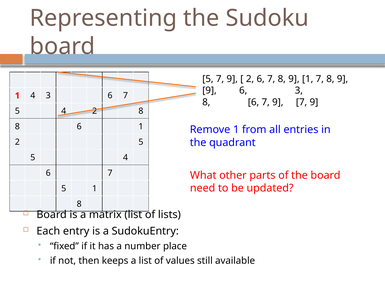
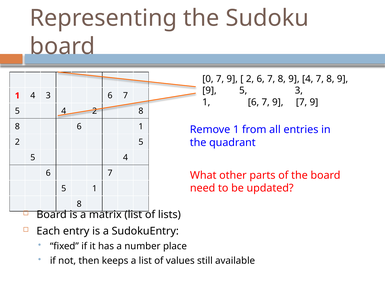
5 at (208, 79): 5 -> 0
9 1: 1 -> 4
9 6: 6 -> 5
8 at (206, 102): 8 -> 1
